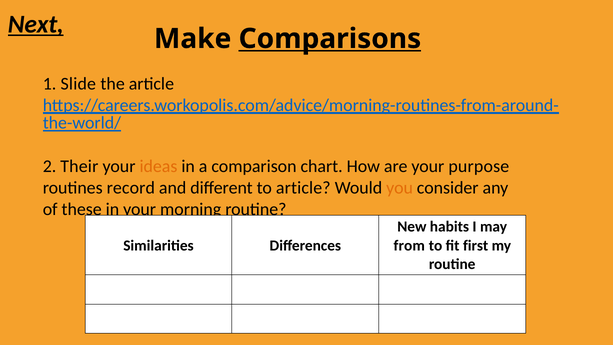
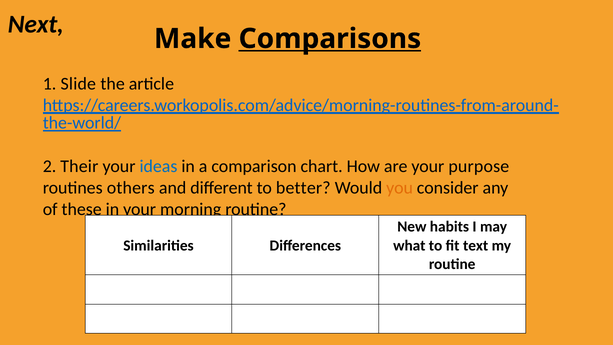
Next underline: present -> none
ideas colour: orange -> blue
record: record -> others
to article: article -> better
from: from -> what
first: first -> text
